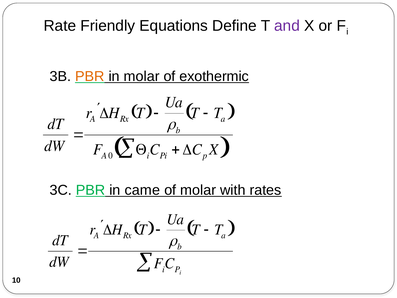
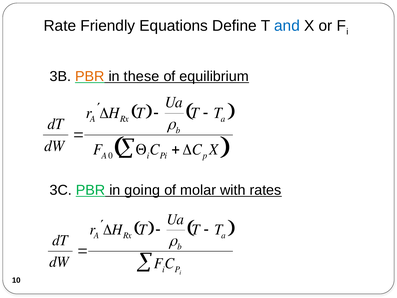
and colour: purple -> blue
in molar: molar -> these
exothermic: exothermic -> equilibrium
came: came -> going
